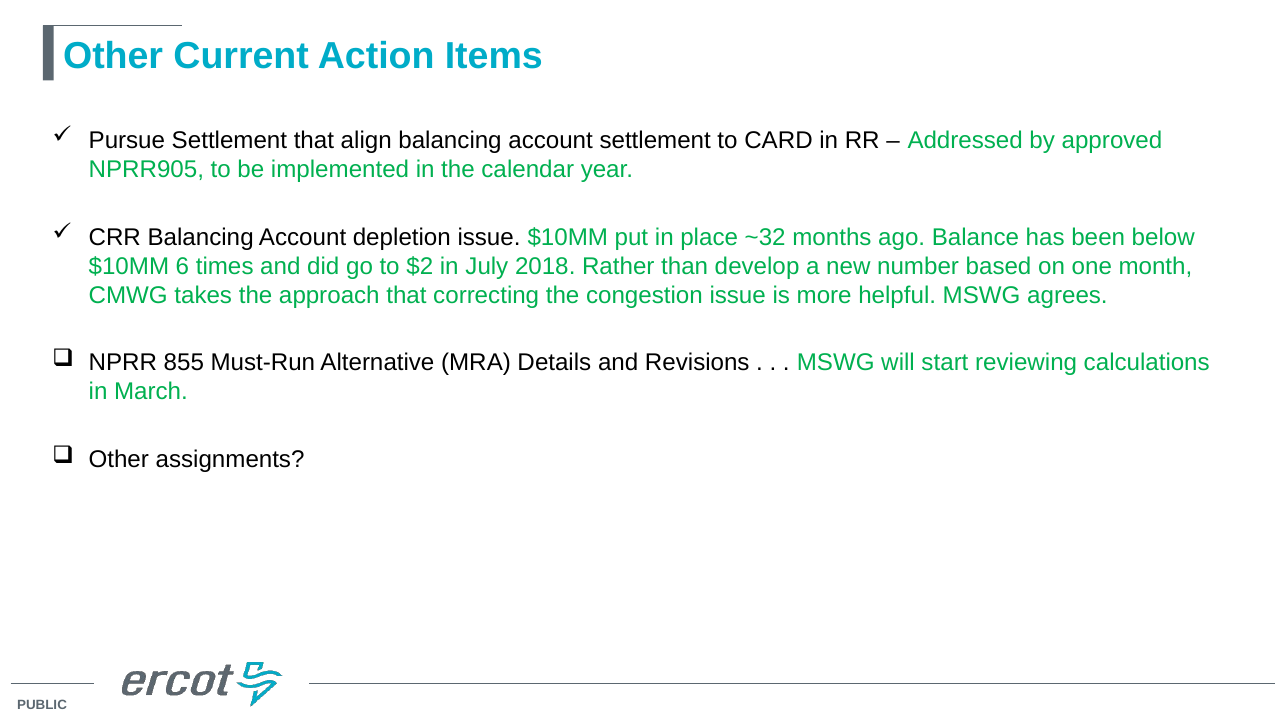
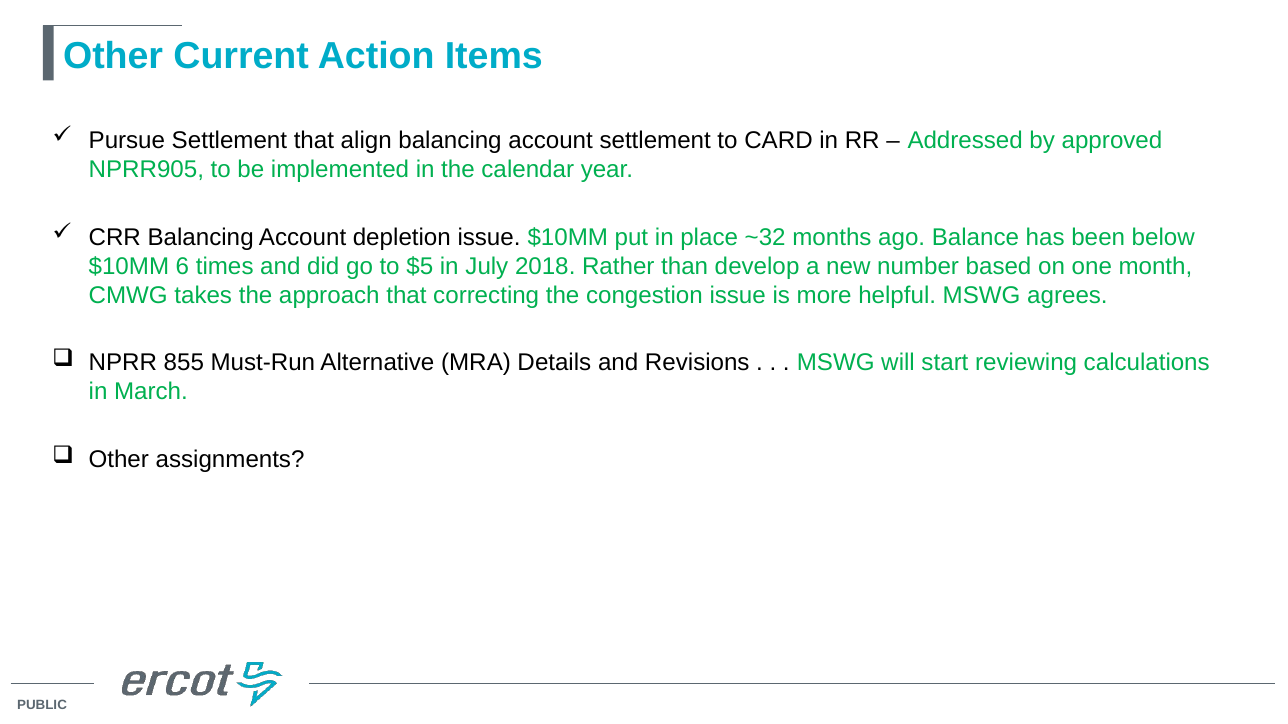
$2: $2 -> $5
